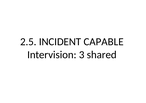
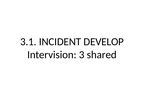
2.5: 2.5 -> 3.1
CAPABLE: CAPABLE -> DEVELOP
